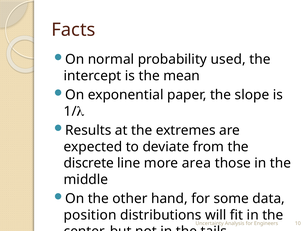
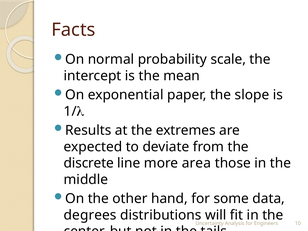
used: used -> scale
position: position -> degrees
